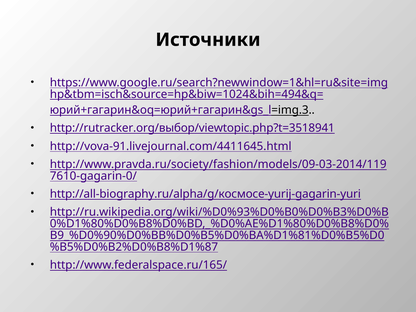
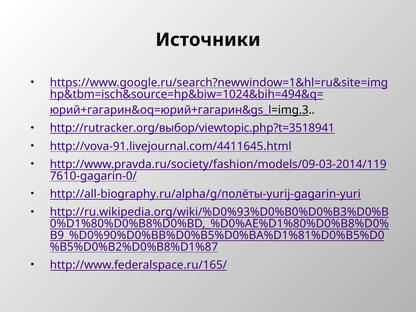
http://all-biography.ru/alpha/g/космосе-yurij-gagarin-yuri: http://all-biography.ru/alpha/g/космосе-yurij-gagarin-yuri -> http://all-biography.ru/alpha/g/полёты-yurij-gagarin-yuri
